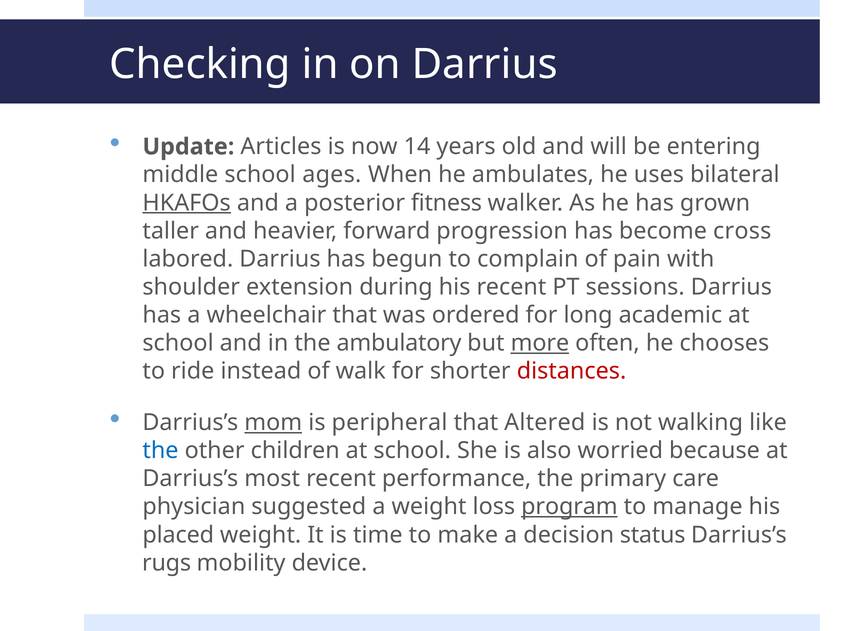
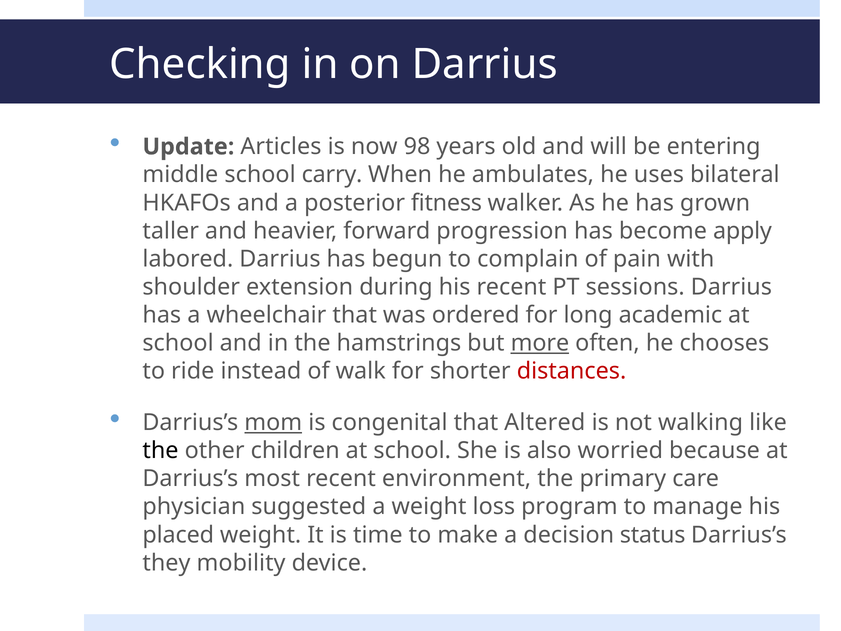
14: 14 -> 98
ages: ages -> carry
HKAFOs underline: present -> none
cross: cross -> apply
ambulatory: ambulatory -> hamstrings
peripheral: peripheral -> congenital
the at (161, 450) colour: blue -> black
performance: performance -> environment
program underline: present -> none
rugs: rugs -> they
